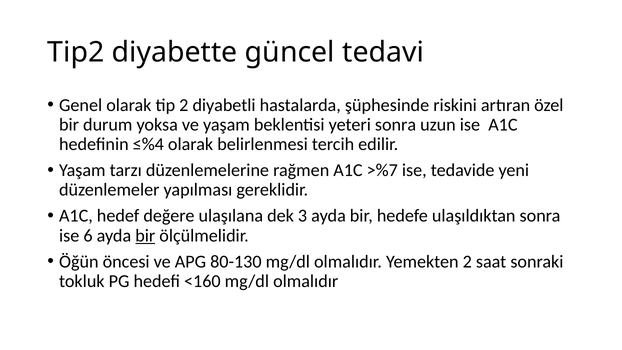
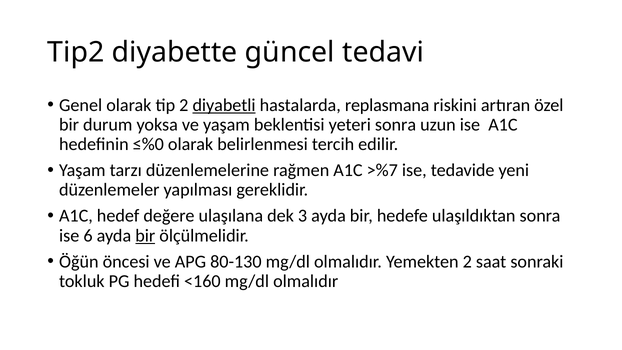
diyabetli underline: none -> present
şüphesinde: şüphesinde -> replasmana
≤%4: ≤%4 -> ≤%0
